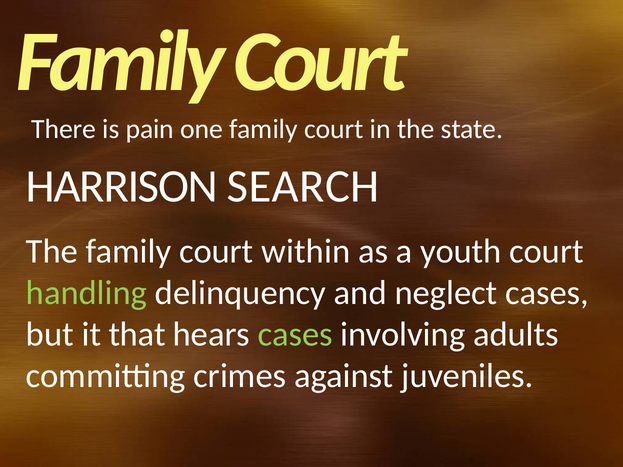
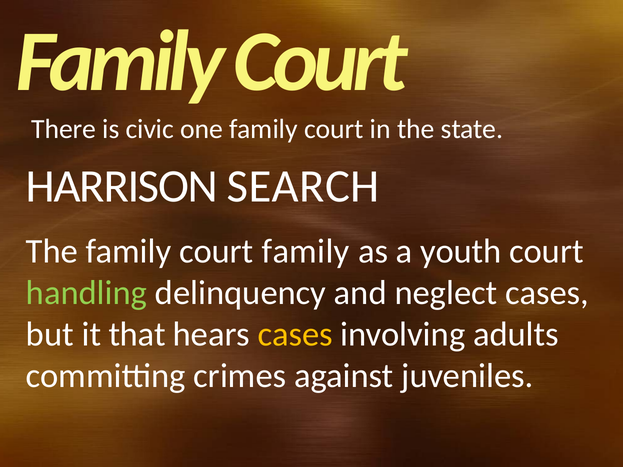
pain: pain -> civic
court within: within -> family
cases at (295, 335) colour: light green -> yellow
